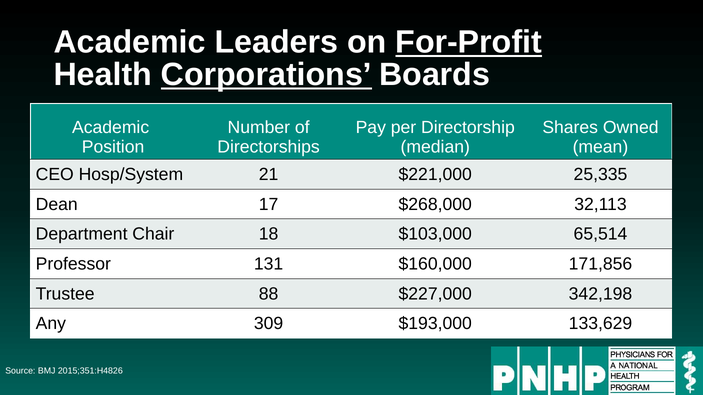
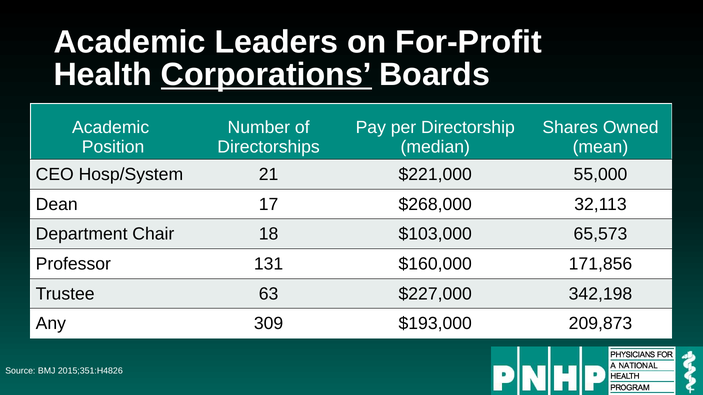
For-Profit underline: present -> none
25,335: 25,335 -> 55,000
65,514: 65,514 -> 65,573
88: 88 -> 63
133,629: 133,629 -> 209,873
